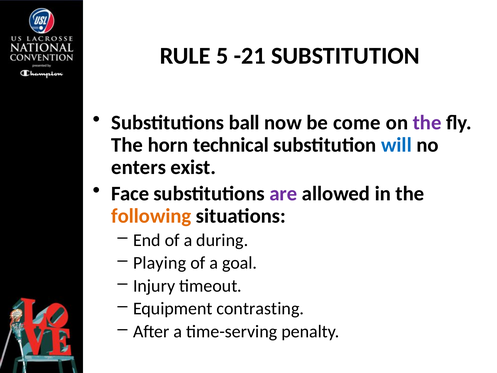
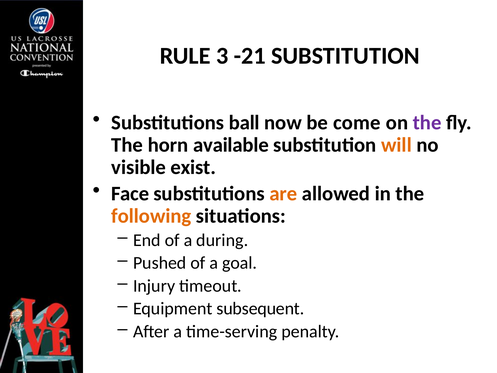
5: 5 -> 3
technical: technical -> available
will colour: blue -> orange
enters: enters -> visible
are colour: purple -> orange
Playing: Playing -> Pushed
contrasting: contrasting -> subsequent
